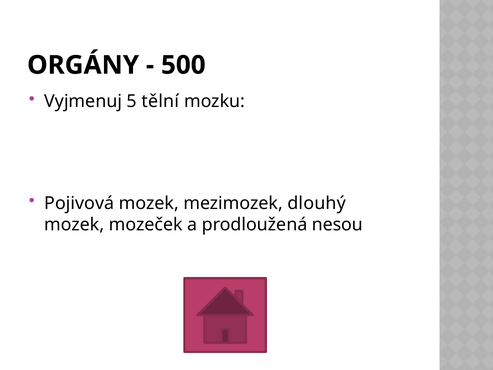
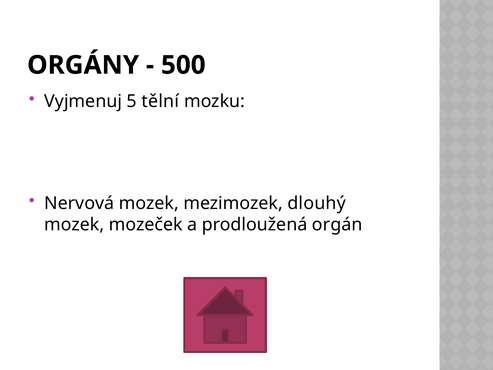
Pojivová: Pojivová -> Nervová
nesou: nesou -> orgán
